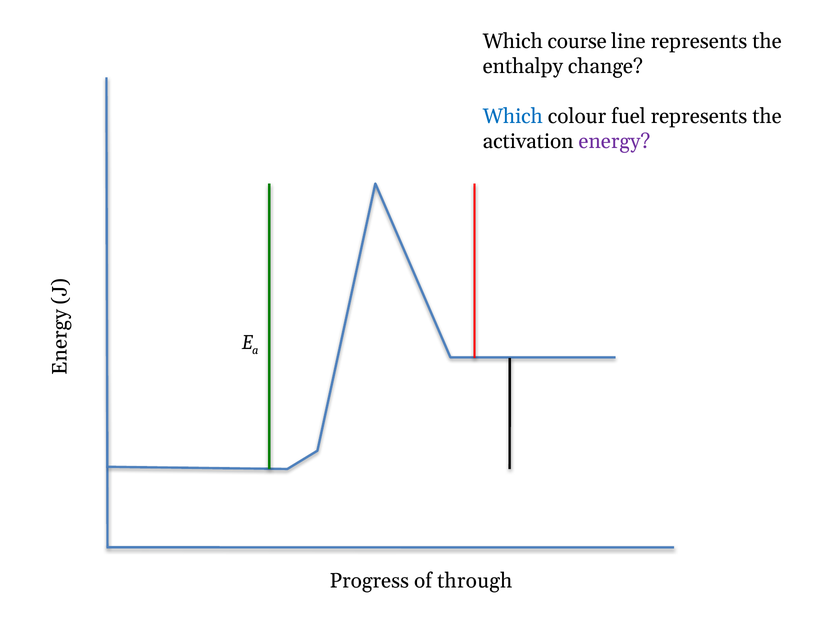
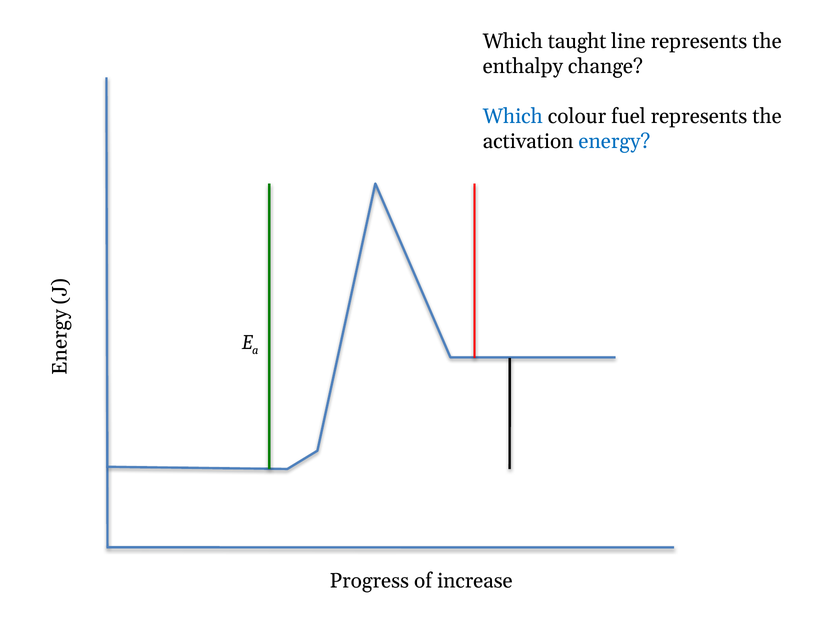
course: course -> taught
energy colour: purple -> blue
through: through -> increase
